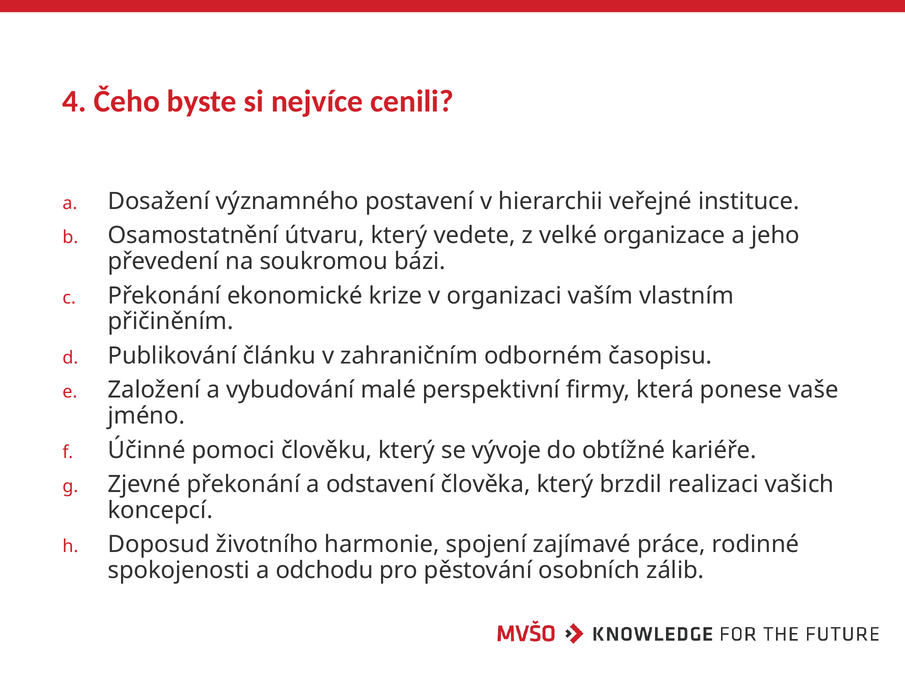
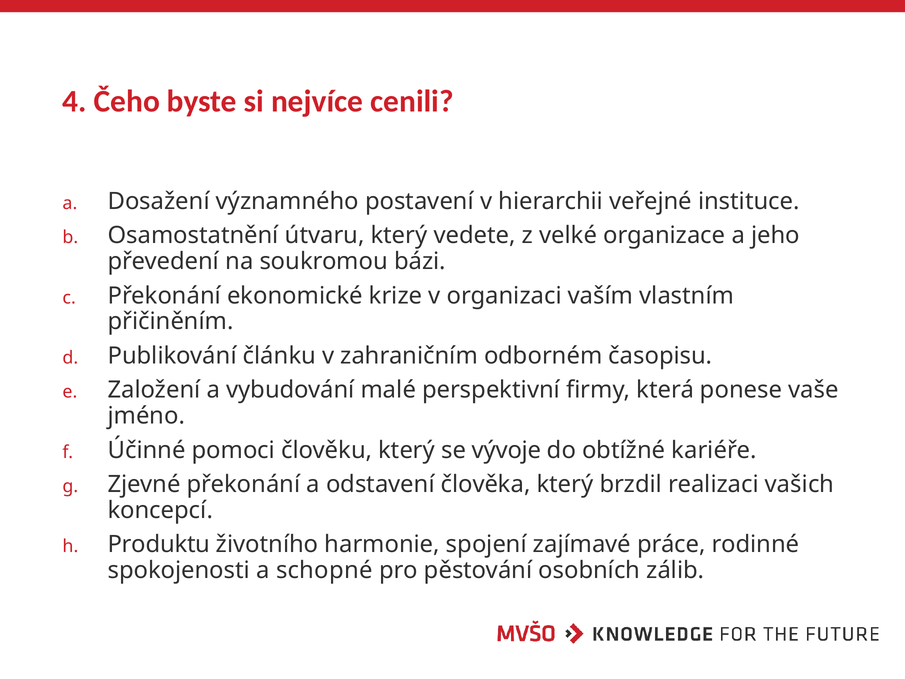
Doposud: Doposud -> Produktu
odchodu: odchodu -> schopné
